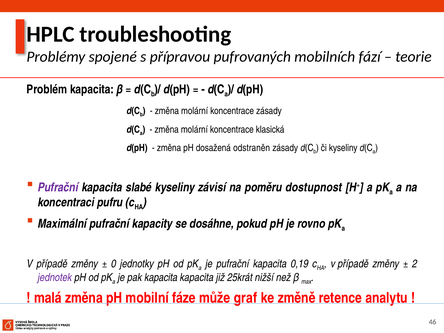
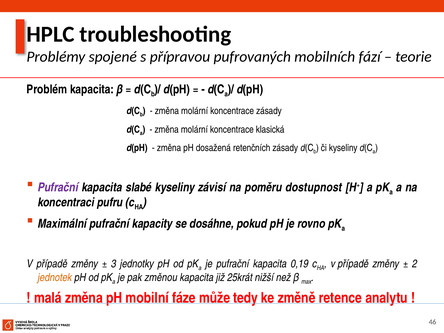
odstraněn: odstraněn -> retenčních
0: 0 -> 3
jednotek colour: purple -> orange
pak kapacita: kapacita -> změnou
graf: graf -> tedy
